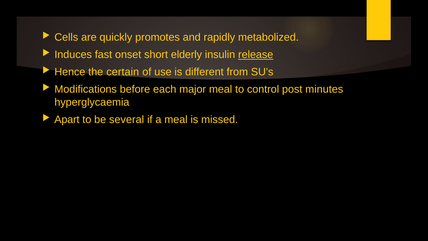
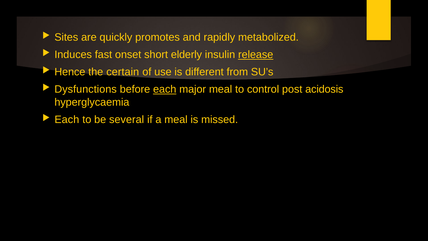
Cells: Cells -> Sites
Modifications: Modifications -> Dysfunctions
each at (165, 89) underline: none -> present
minutes: minutes -> acidosis
Apart at (67, 119): Apart -> Each
